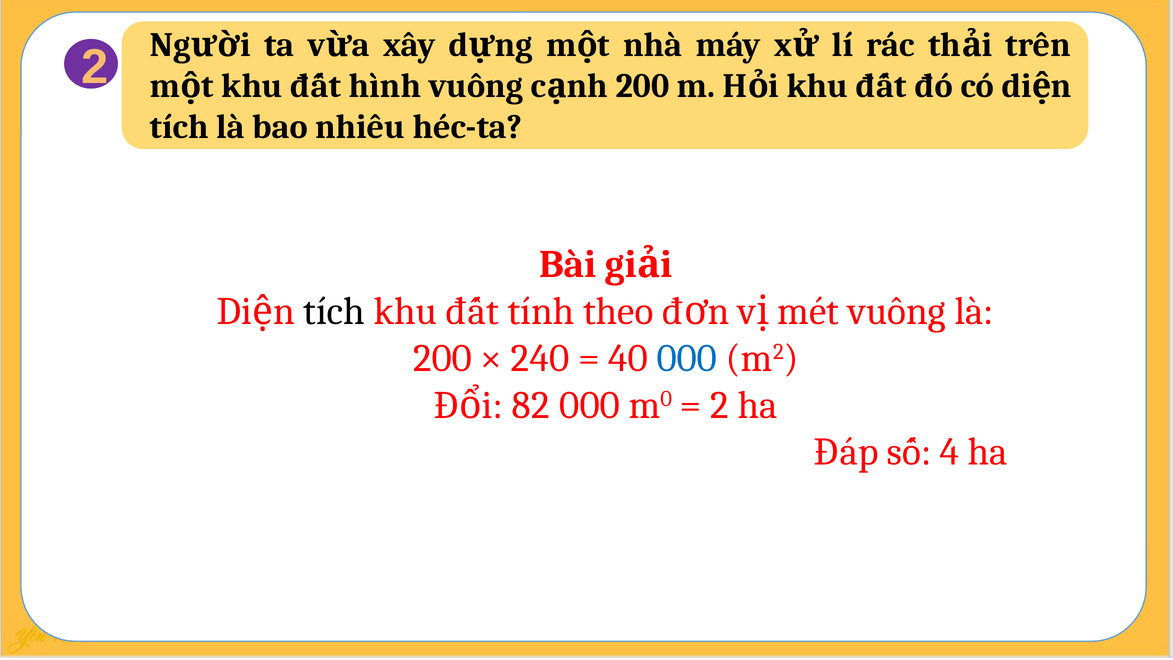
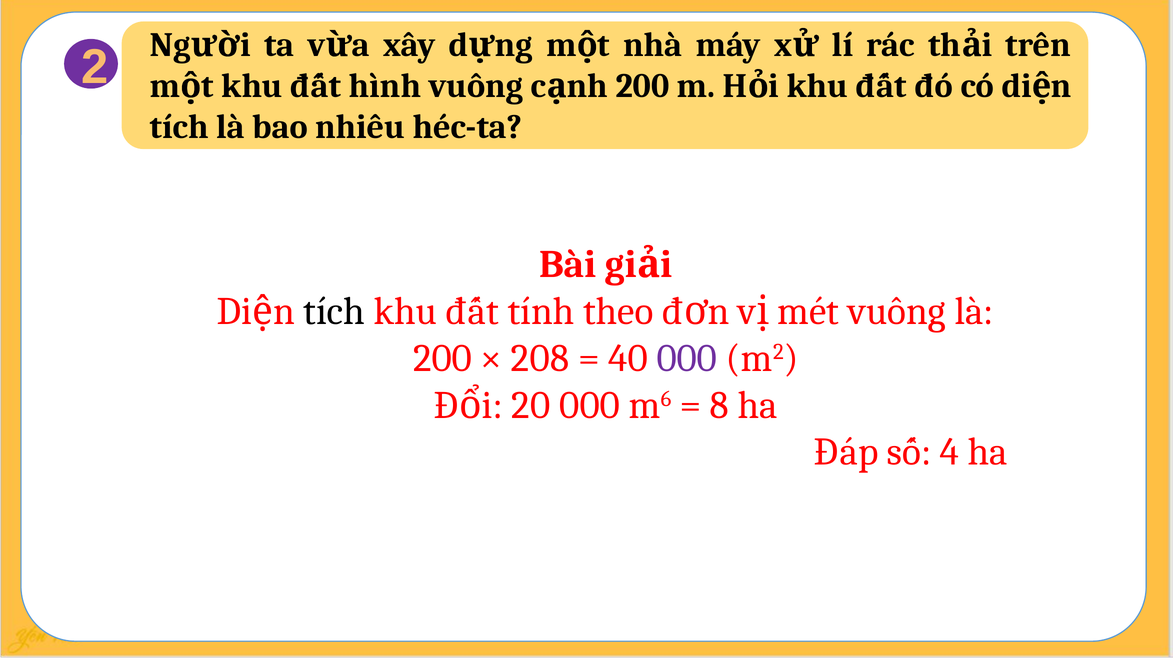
240: 240 -> 208
000 at (687, 358) colour: blue -> purple
82: 82 -> 20
0: 0 -> 6
2 at (719, 405): 2 -> 8
